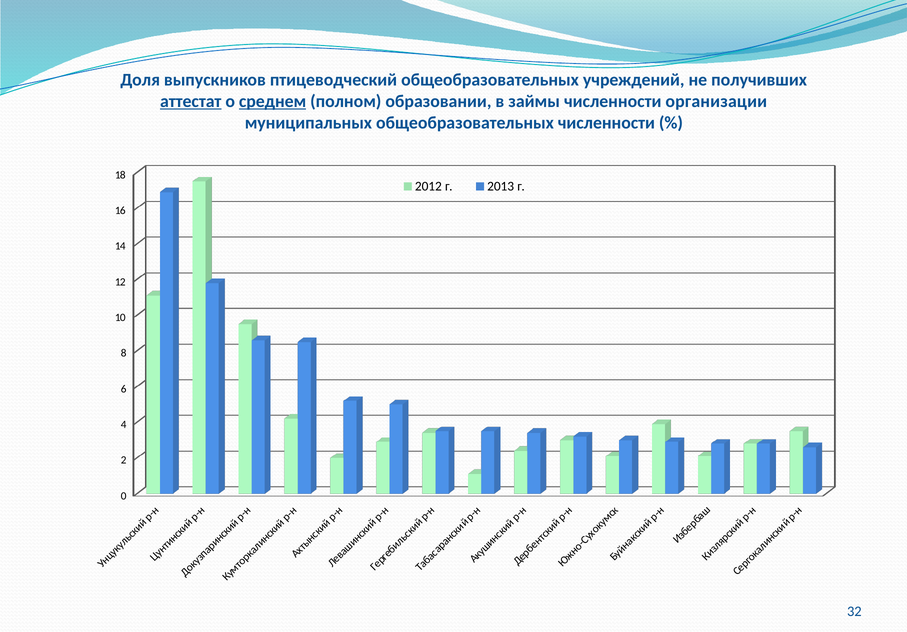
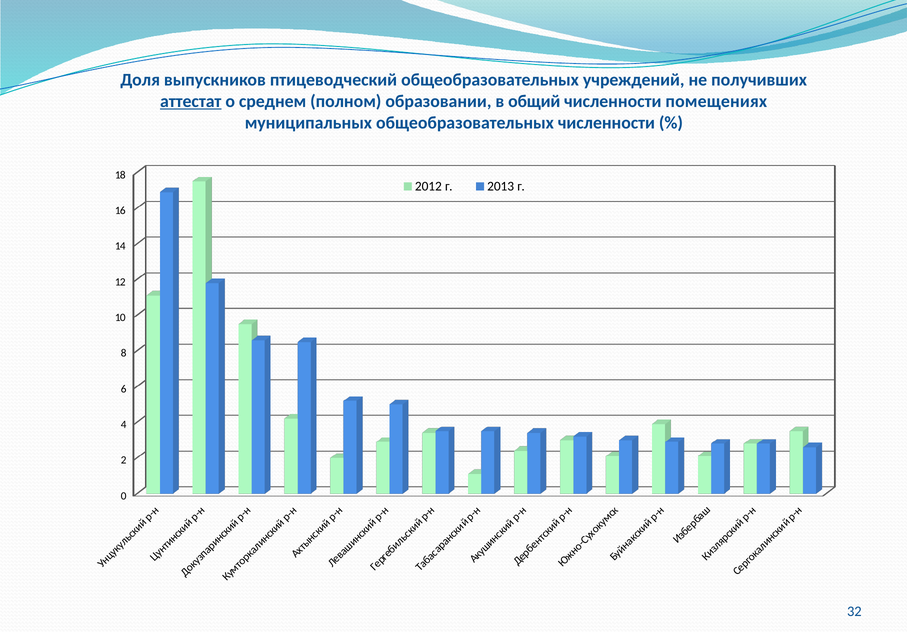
среднем underline: present -> none
займы: займы -> общий
организации: организации -> помещениях
